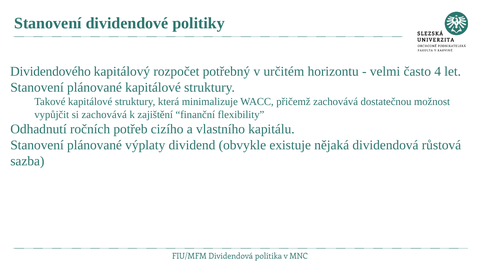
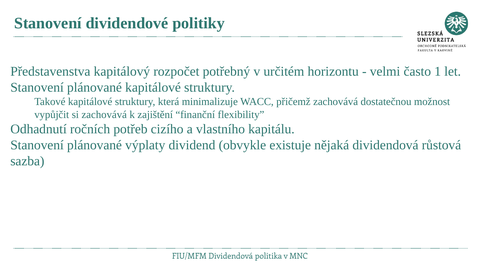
Dividendového: Dividendového -> Představenstva
4: 4 -> 1
